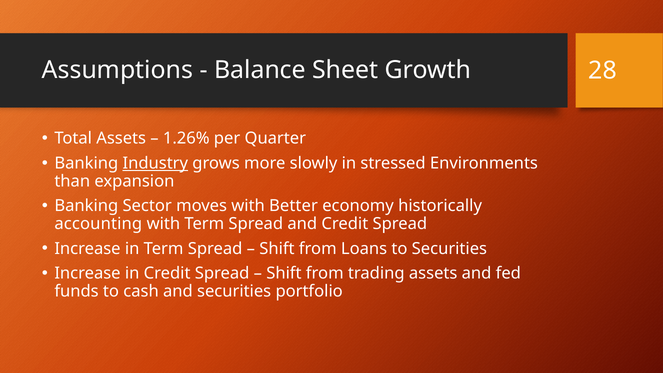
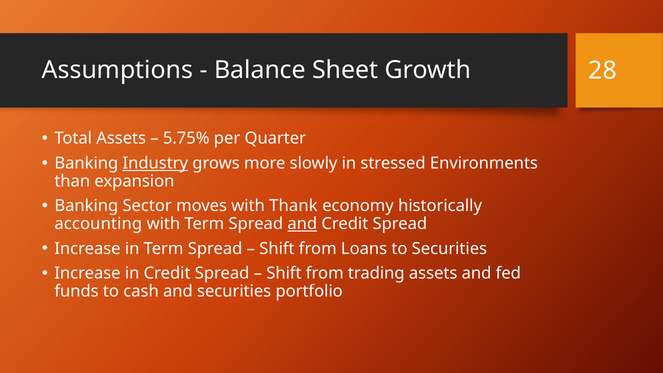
1.26%: 1.26% -> 5.75%
Better: Better -> Thank
and at (302, 224) underline: none -> present
